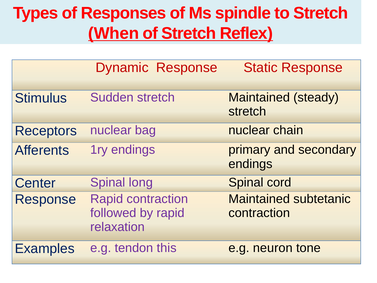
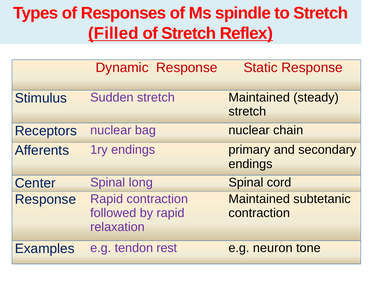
When: When -> Filled
this: this -> rest
